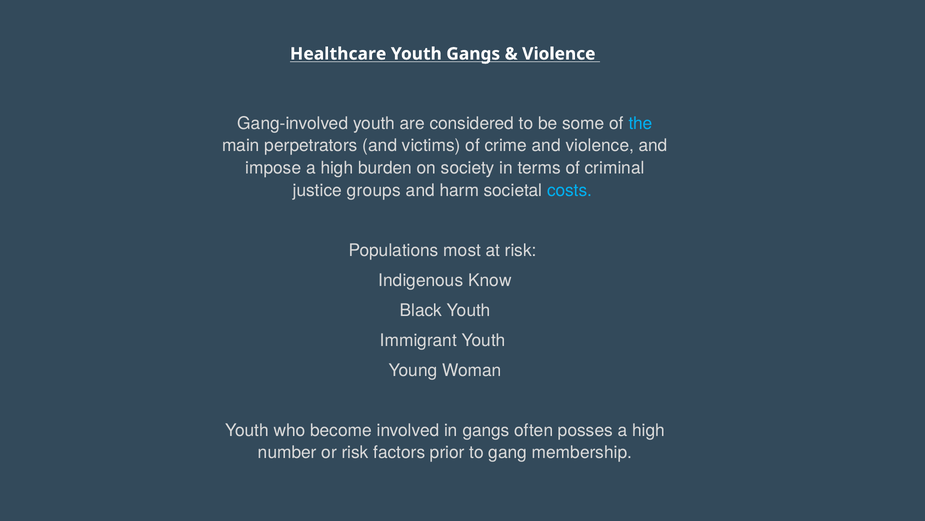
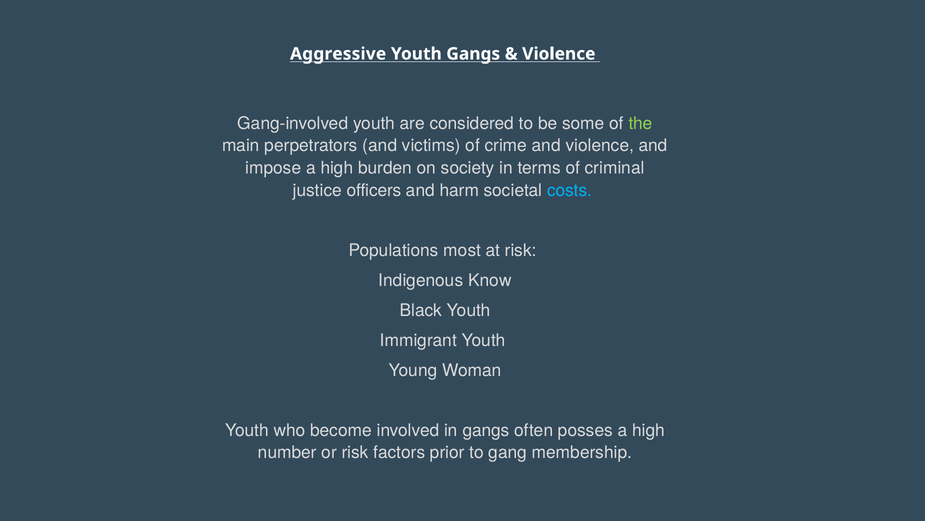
Healthcare: Healthcare -> Aggressive
the colour: light blue -> light green
groups: groups -> officers
